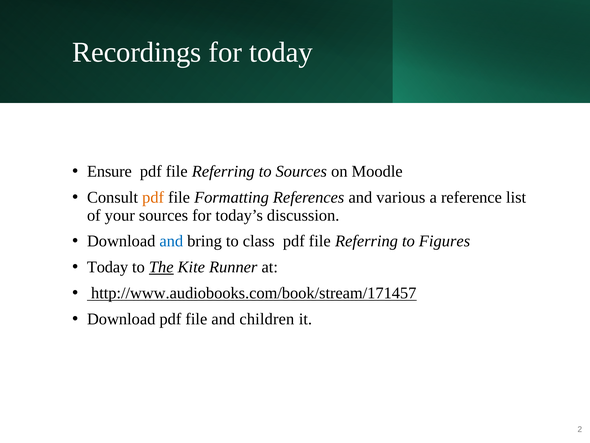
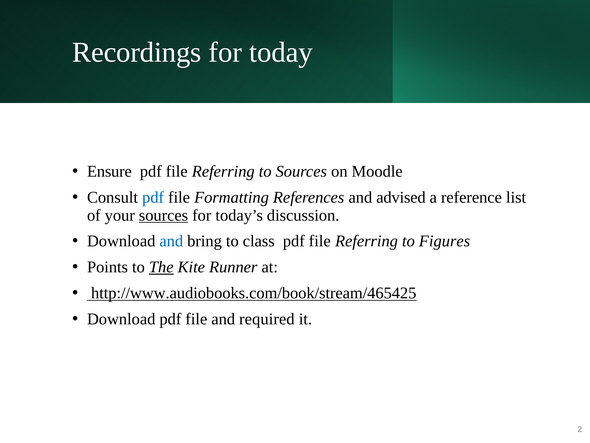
pdf at (153, 197) colour: orange -> blue
various: various -> advised
sources at (164, 215) underline: none -> present
Today at (108, 267): Today -> Points
http://www.audiobooks.com/book/stream/171457: http://www.audiobooks.com/book/stream/171457 -> http://www.audiobooks.com/book/stream/465425
children: children -> required
